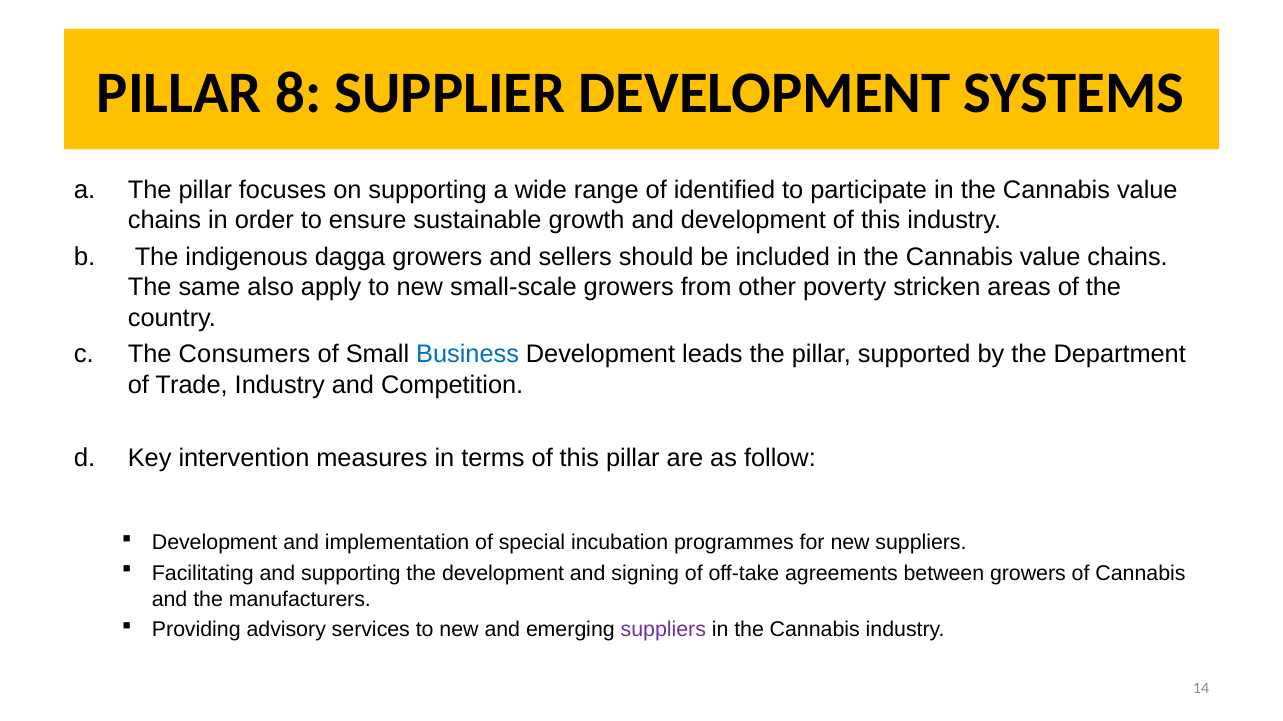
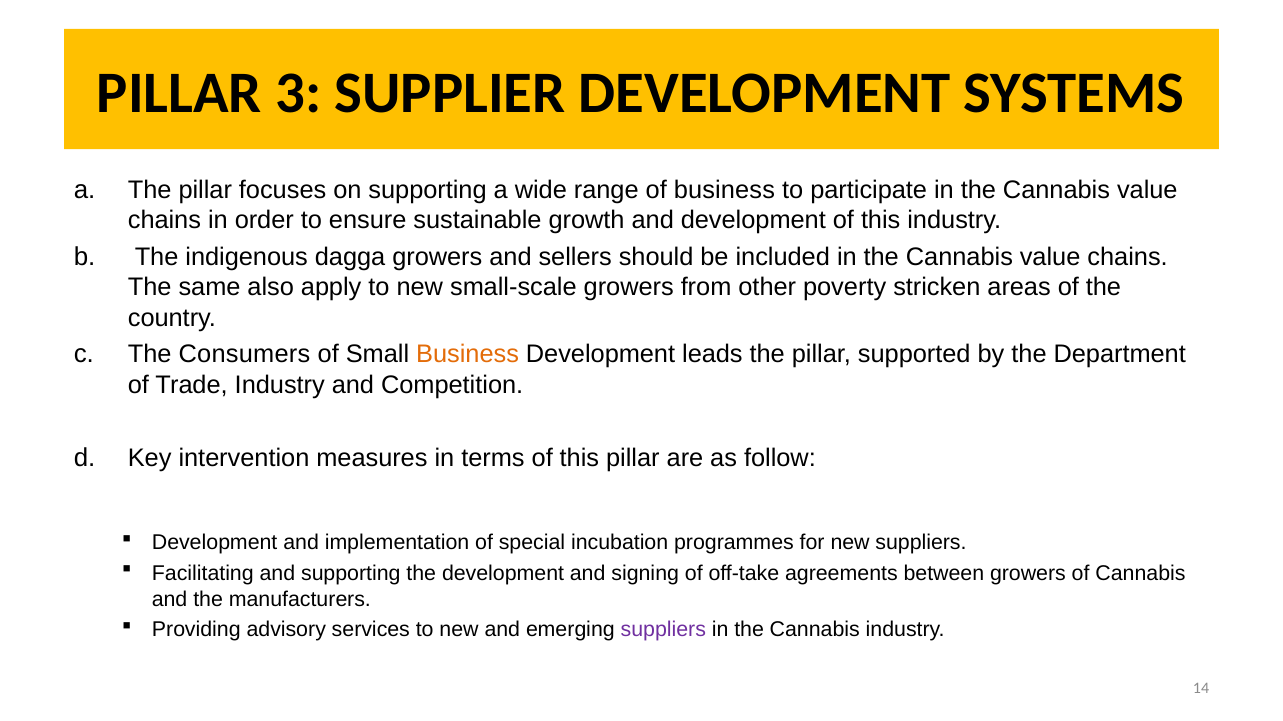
8: 8 -> 3
of identified: identified -> business
Business at (468, 355) colour: blue -> orange
